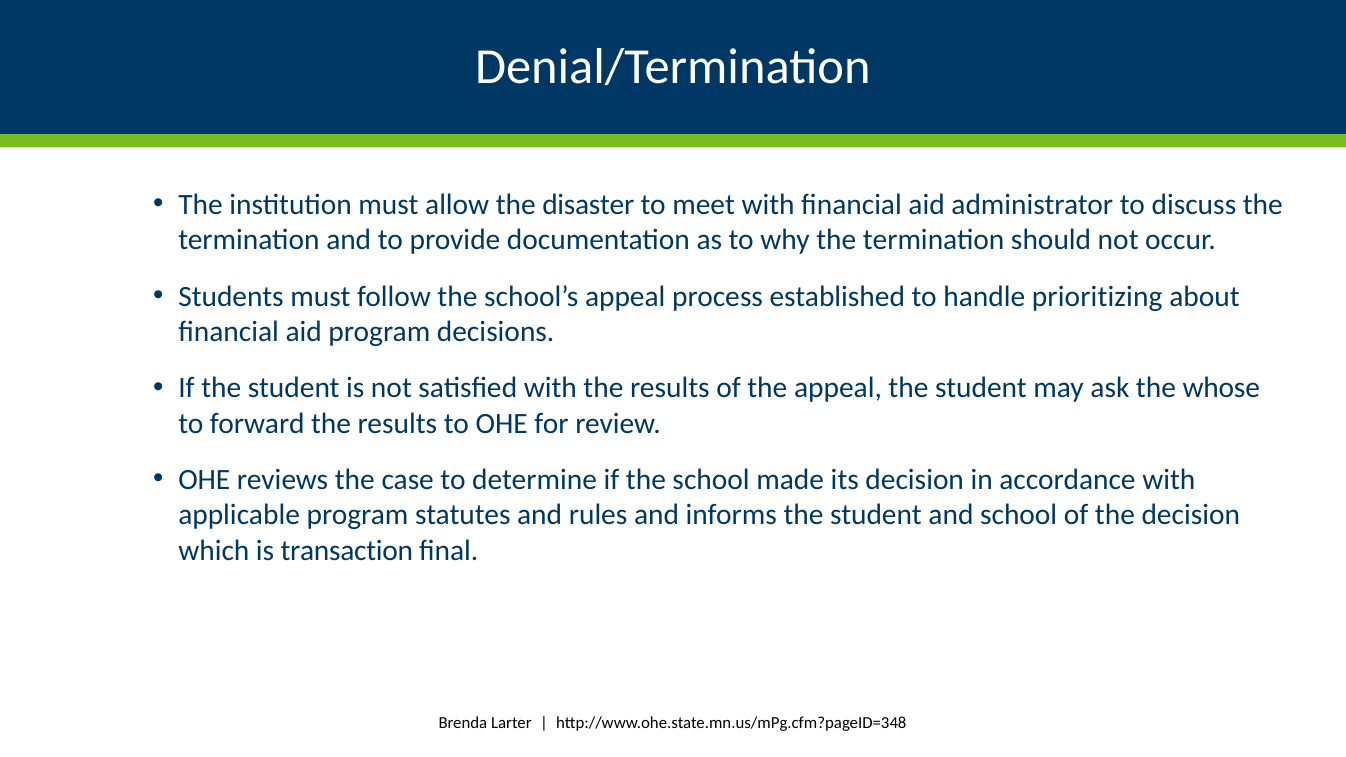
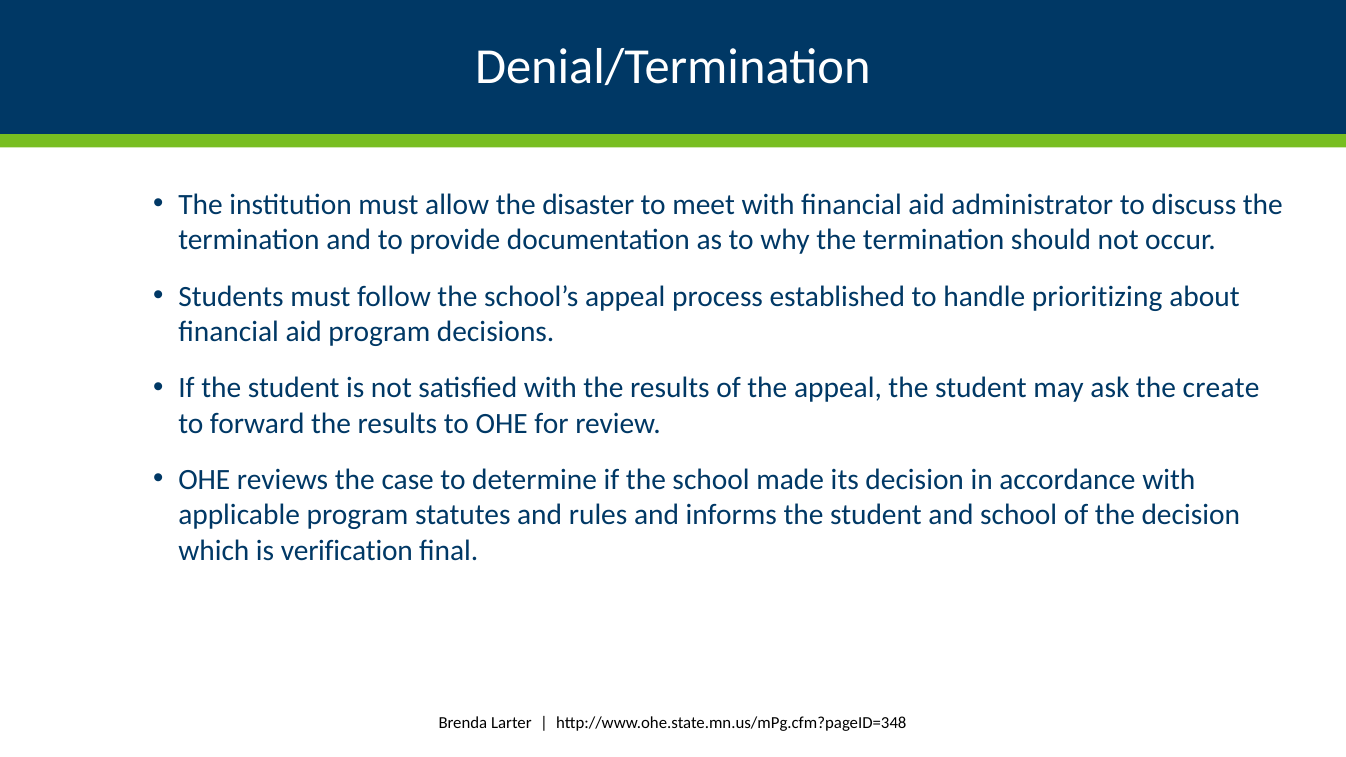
whose: whose -> create
transaction: transaction -> verification
